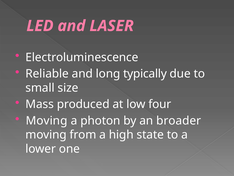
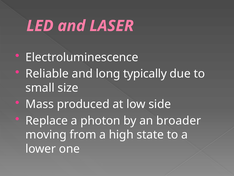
four: four -> side
Moving at (47, 120): Moving -> Replace
